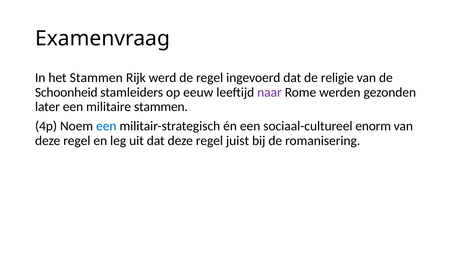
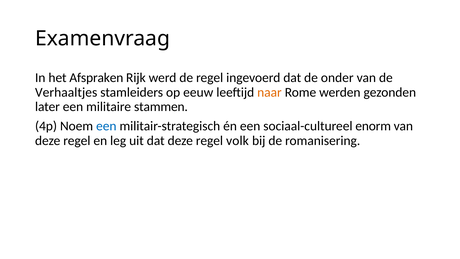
het Stammen: Stammen -> Afspraken
religie: religie -> onder
Schoonheid: Schoonheid -> Verhaaltjes
naar colour: purple -> orange
juist: juist -> volk
